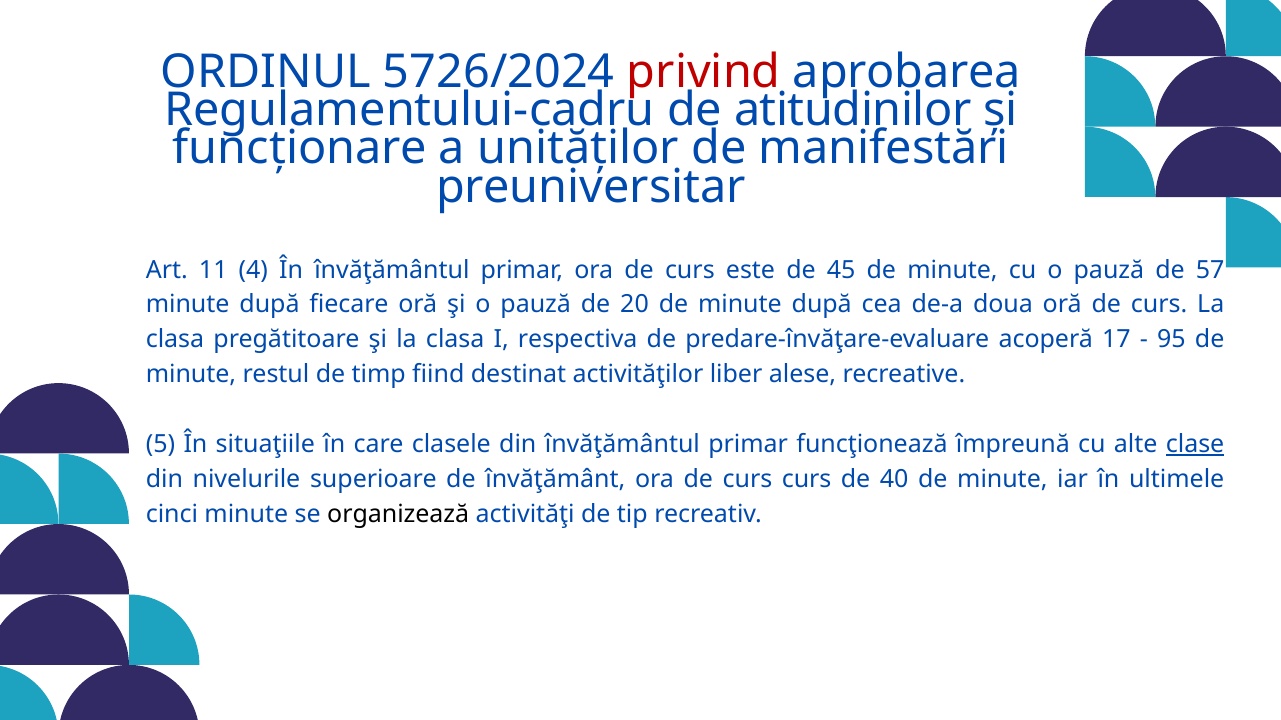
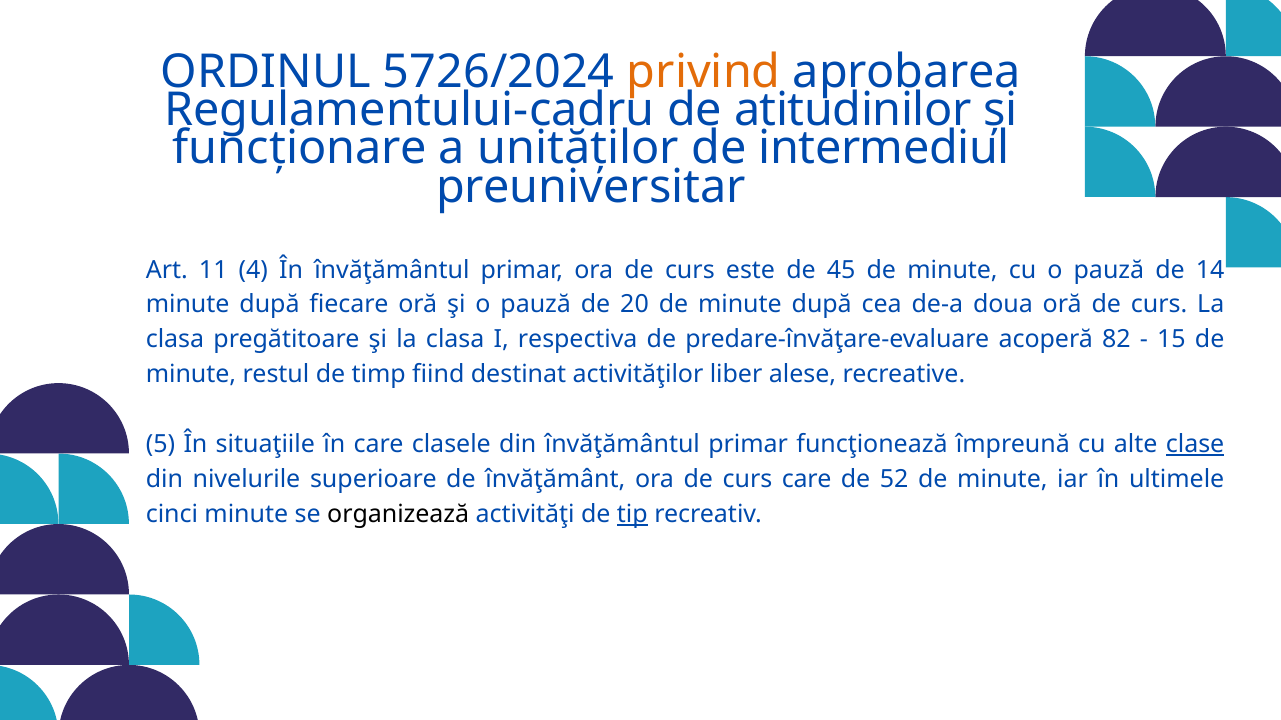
privind colour: red -> orange
manifestări: manifestări -> intermediul
57: 57 -> 14
17: 17 -> 82
95: 95 -> 15
curs curs: curs -> care
40: 40 -> 52
tip underline: none -> present
